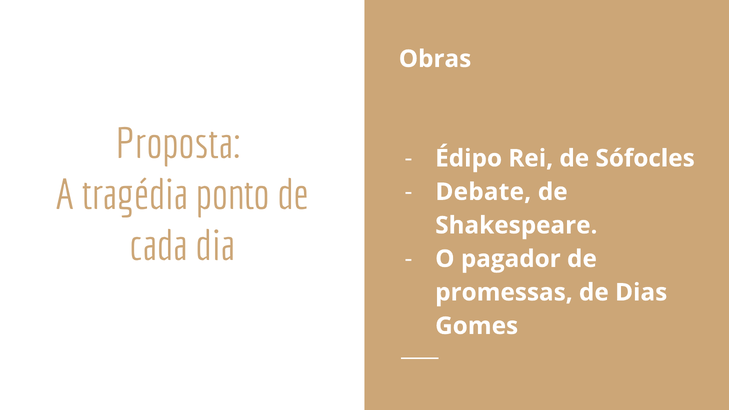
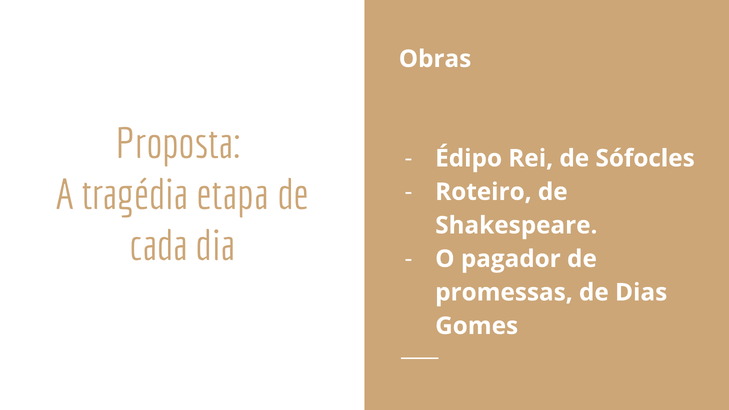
ponto: ponto -> etapa
Debate: Debate -> Roteiro
